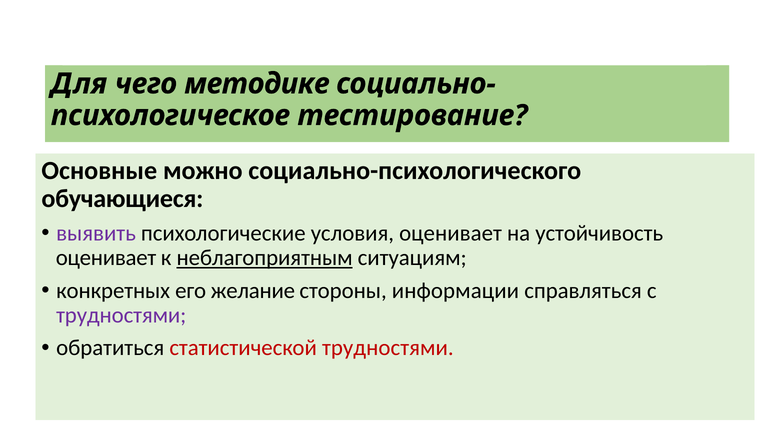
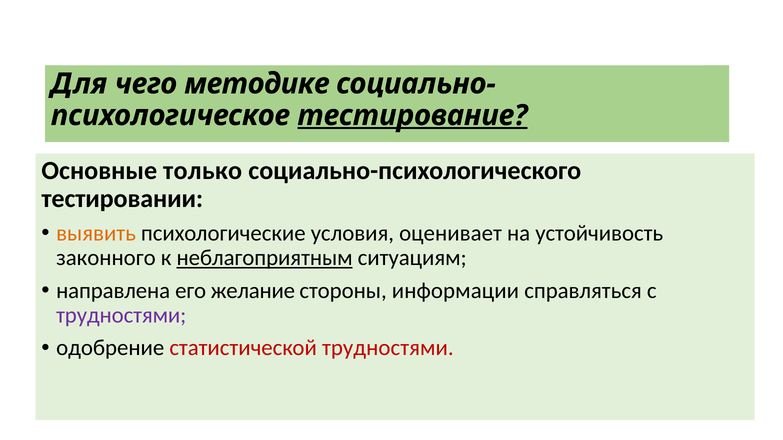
тестирование underline: none -> present
можно: можно -> только
обучающиеся: обучающиеся -> тестировании
выявить colour: purple -> orange
оценивает at (106, 258): оценивает -> законного
конкретных: конкретных -> направлена
обратиться: обратиться -> одобрение
